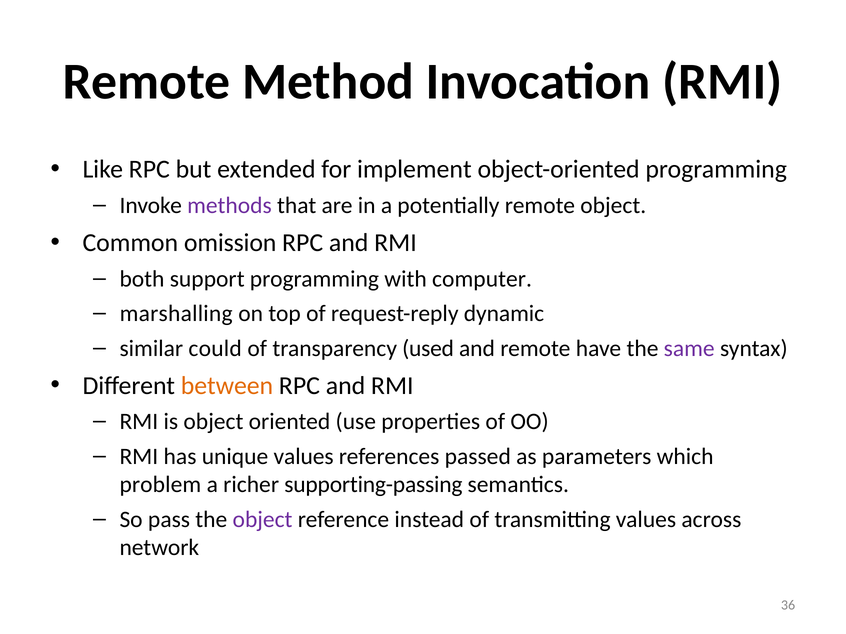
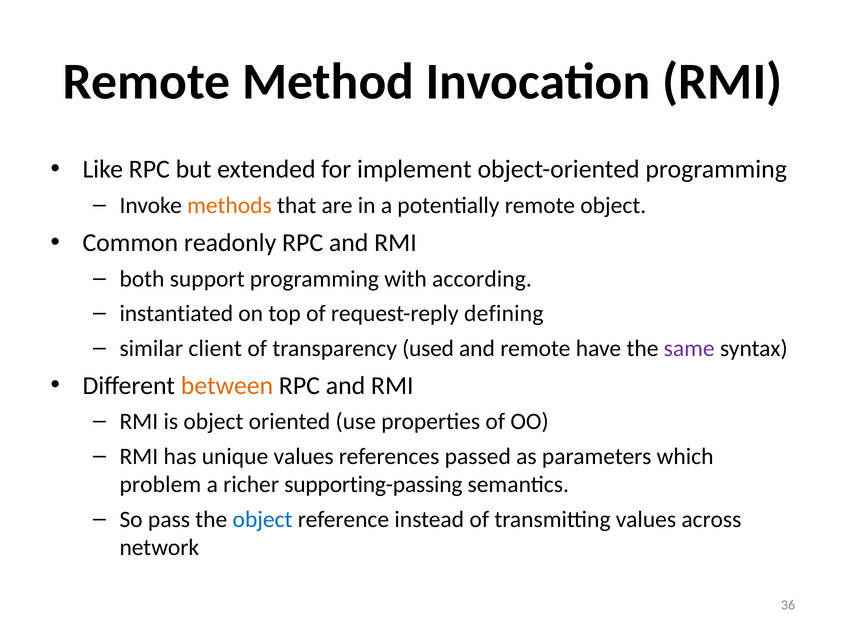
methods colour: purple -> orange
omission: omission -> readonly
computer: computer -> according
marshalling: marshalling -> instantiated
dynamic: dynamic -> defining
could: could -> client
object at (263, 520) colour: purple -> blue
